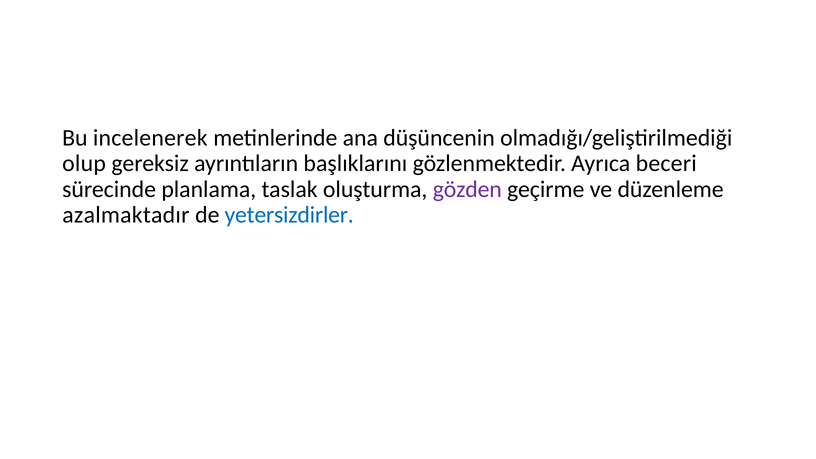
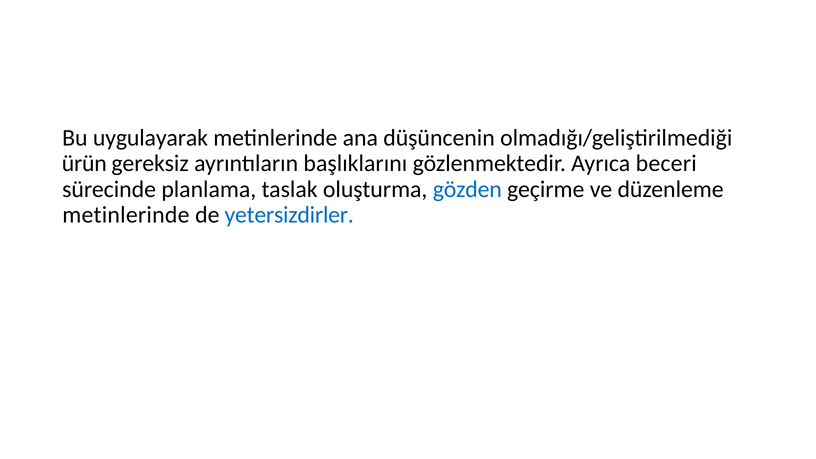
incelenerek: incelenerek -> uygulayarak
olup: olup -> ürün
gözden colour: purple -> blue
azalmaktadır at (126, 215): azalmaktadır -> metinlerinde
